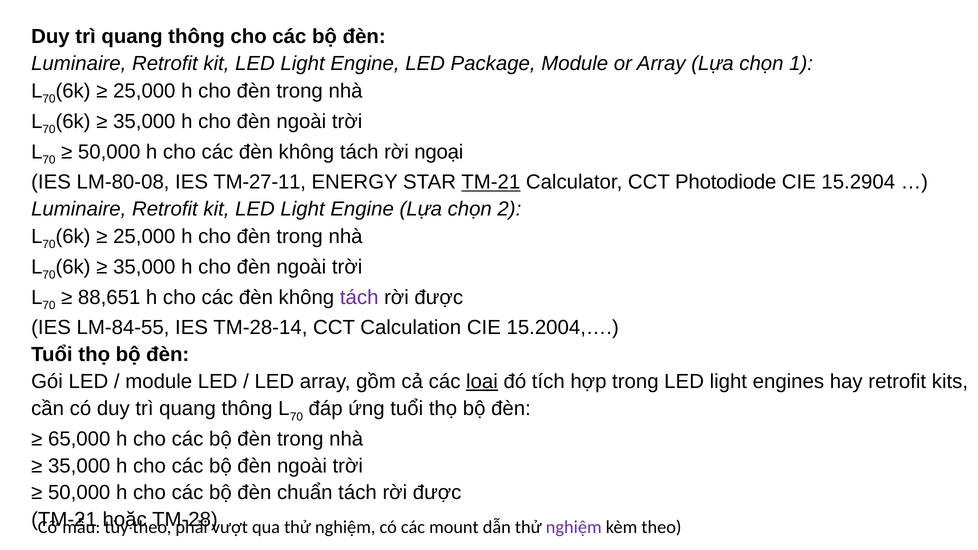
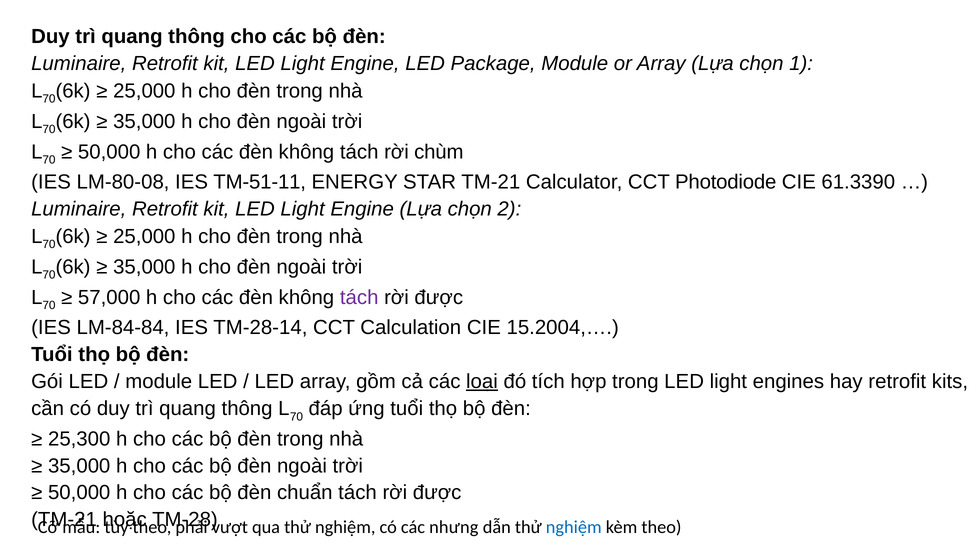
ngoại: ngoại -> chùm
TM-27-11: TM-27-11 -> TM-51-11
TM-21 at (491, 182) underline: present -> none
15.2904: 15.2904 -> 61.3390
88,651: 88,651 -> 57,000
LM-84-55: LM-84-55 -> LM-84-84
65,000: 65,000 -> 25,300
mount: mount -> nhưng
nghiệm at (574, 527) colour: purple -> blue
